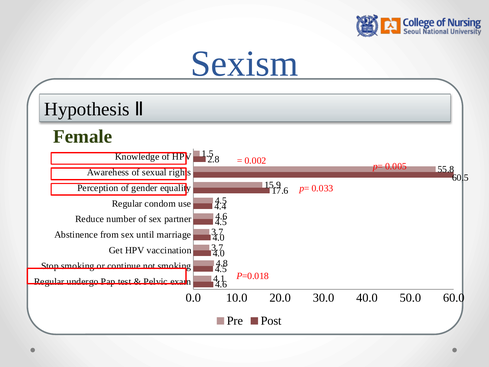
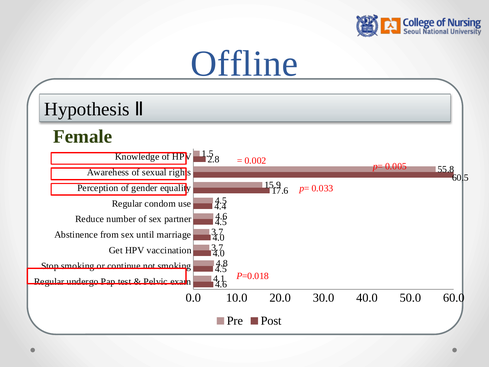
Sexism: Sexism -> Offline
